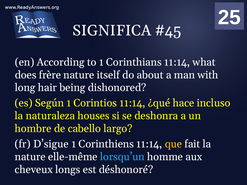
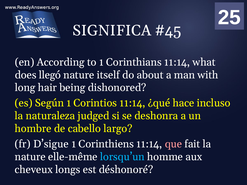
frère: frère -> llegó
houses: houses -> judged
que colour: yellow -> pink
